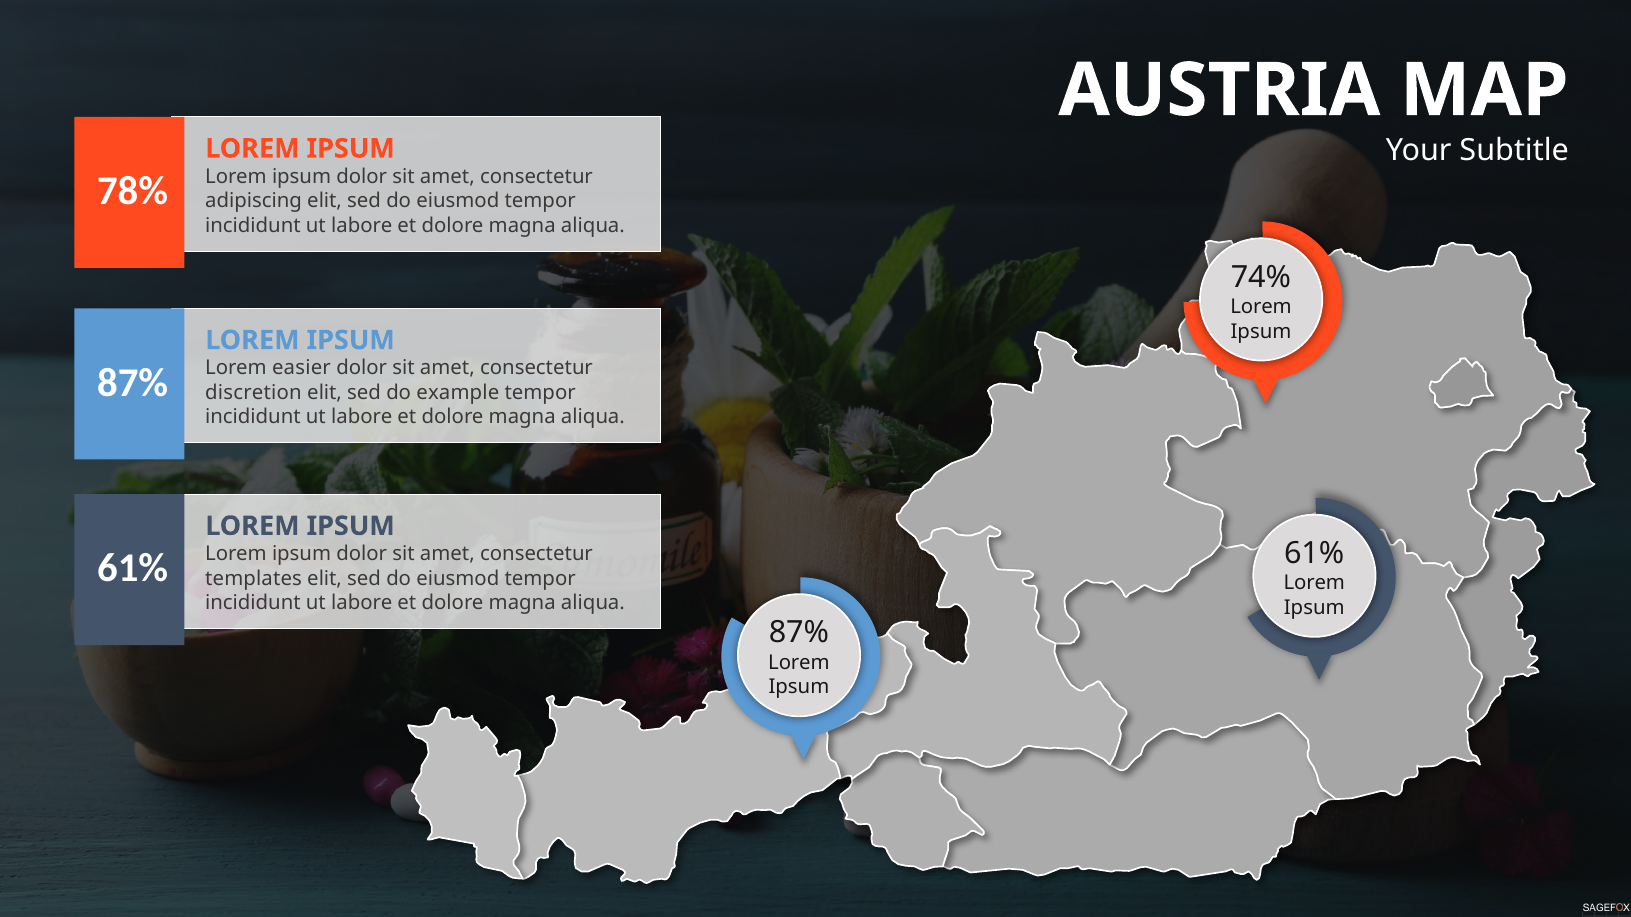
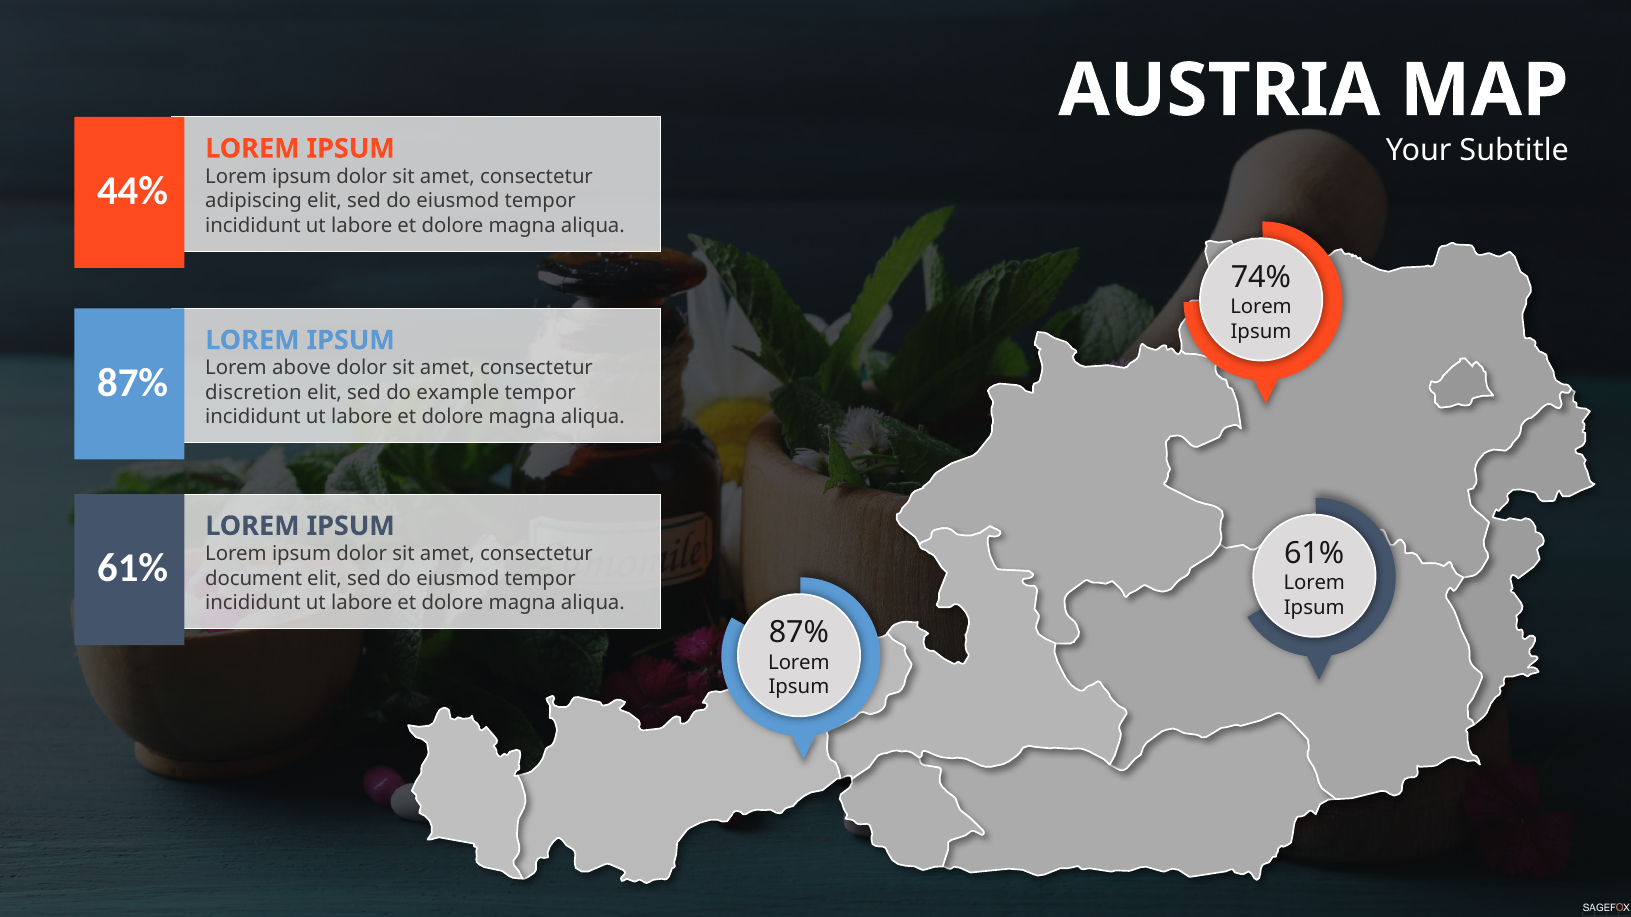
78%: 78% -> 44%
easier: easier -> above
templates: templates -> document
